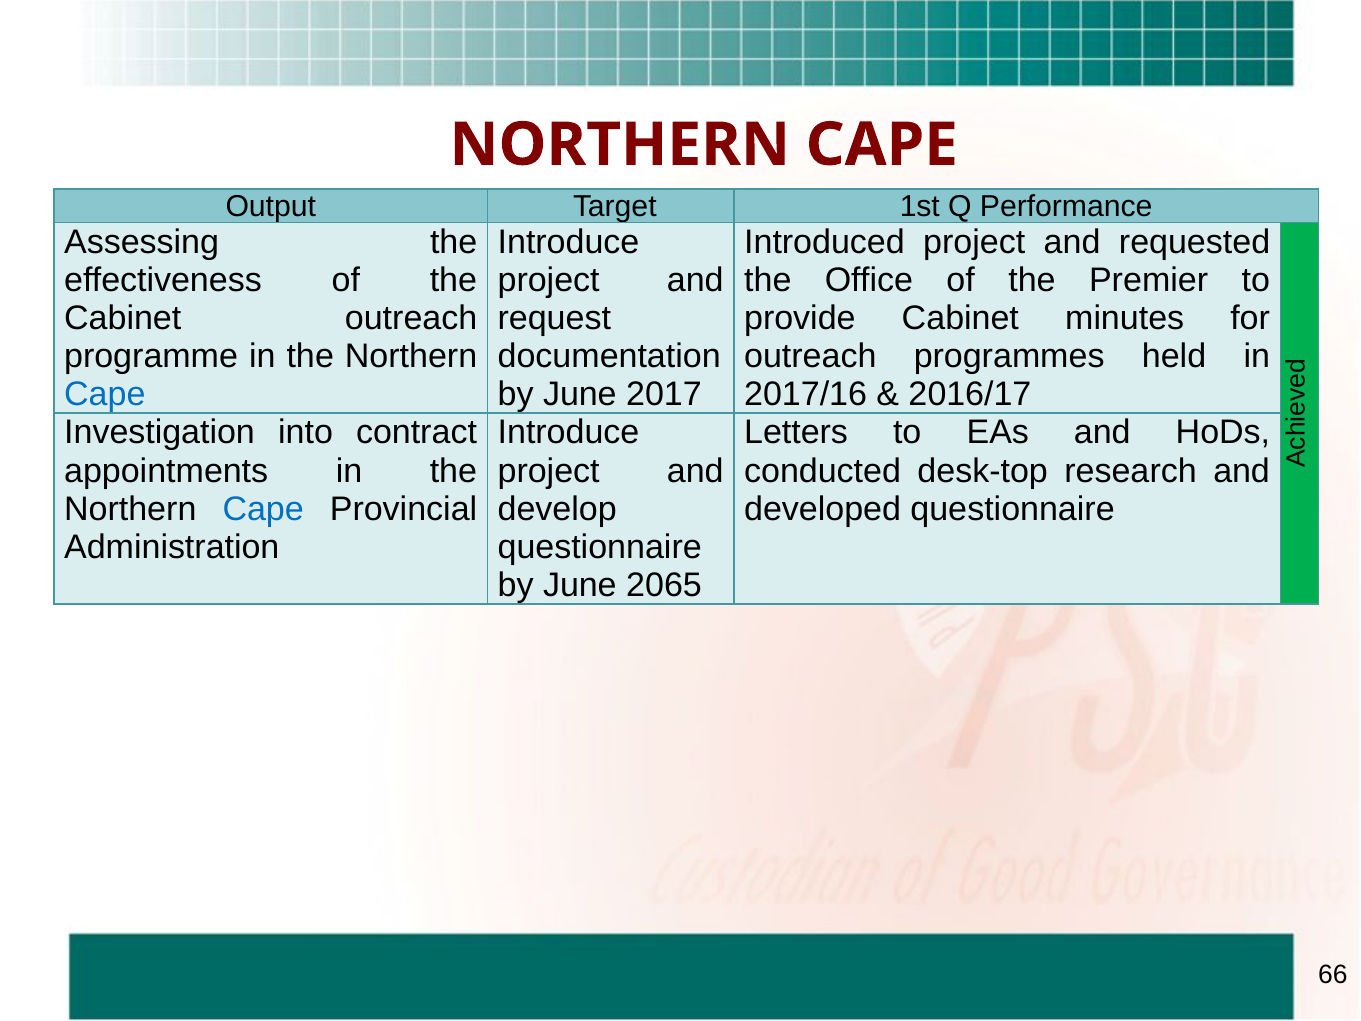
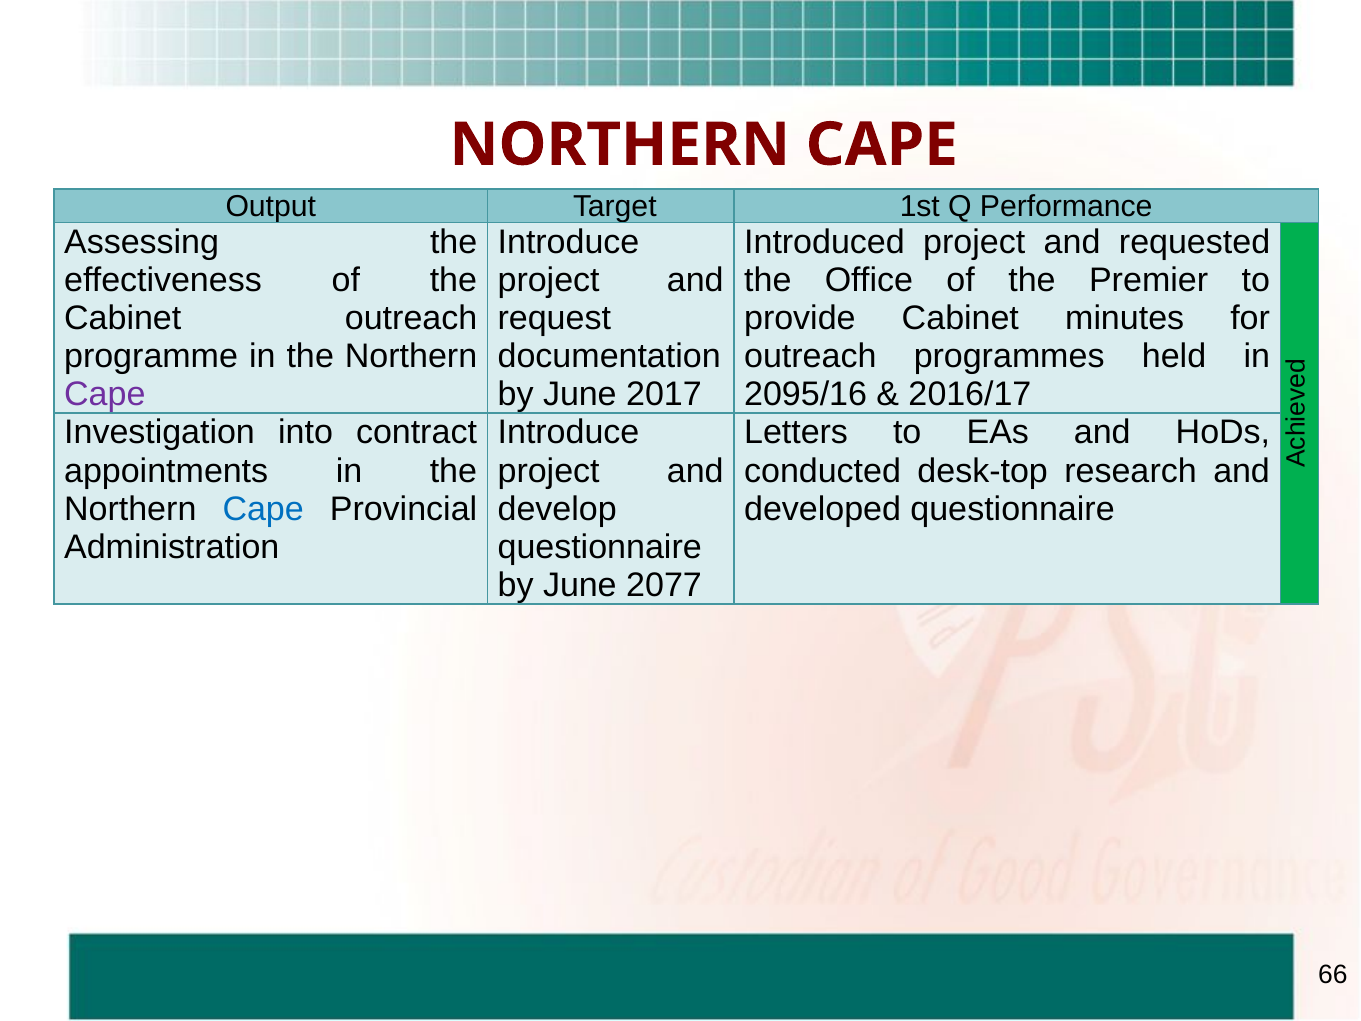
Cape at (105, 394) colour: blue -> purple
2017/16: 2017/16 -> 2095/16
2065: 2065 -> 2077
